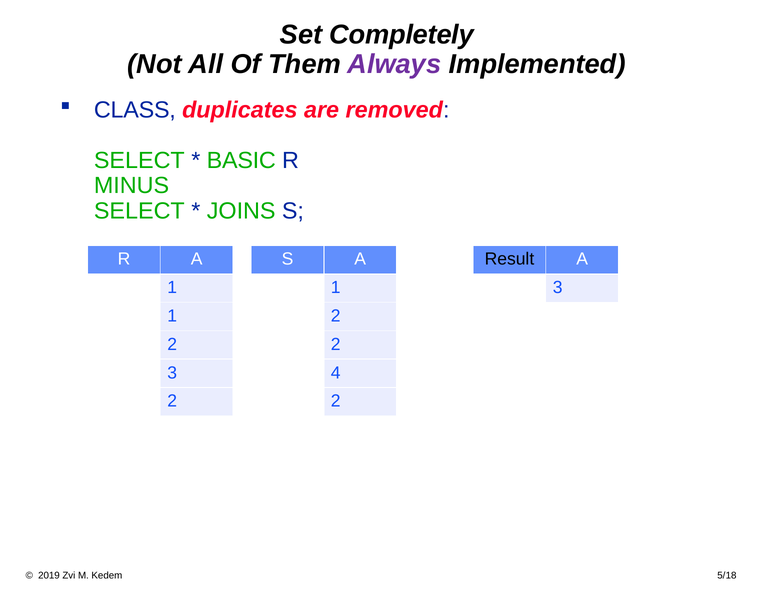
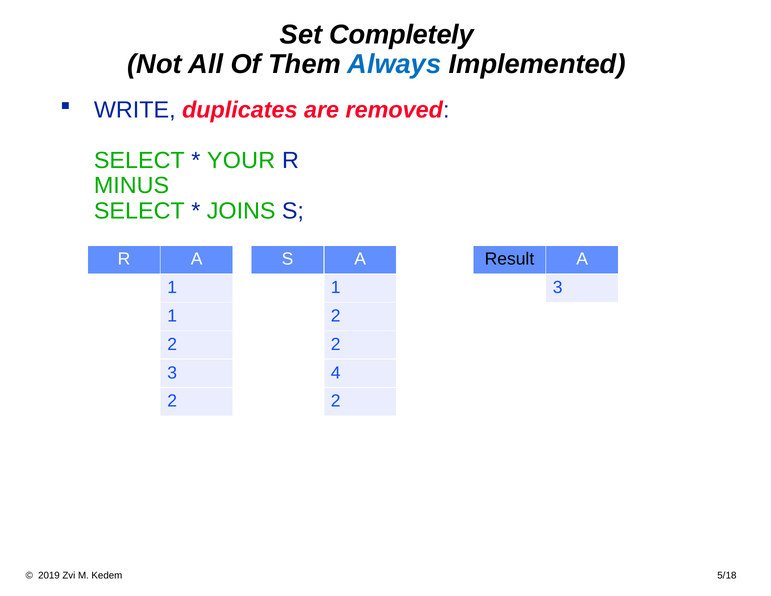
Always colour: purple -> blue
CLASS: CLASS -> WRITE
BASIC: BASIC -> YOUR
